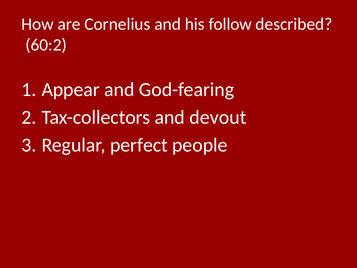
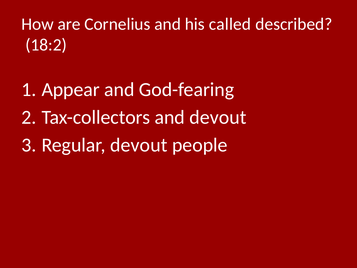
follow: follow -> called
60:2: 60:2 -> 18:2
Regular perfect: perfect -> devout
